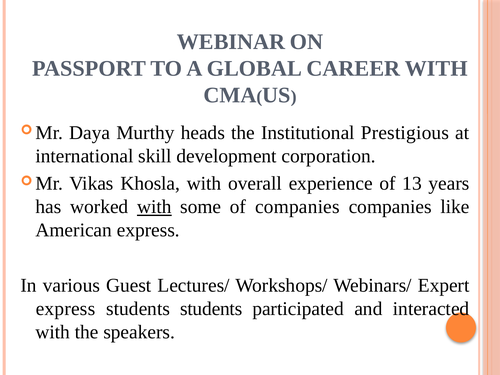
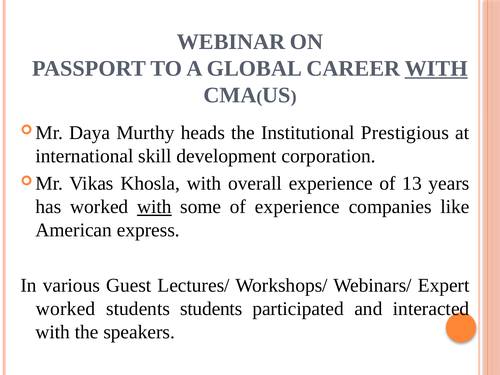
WITH at (436, 68) underline: none -> present
of companies: companies -> experience
express at (66, 309): express -> worked
